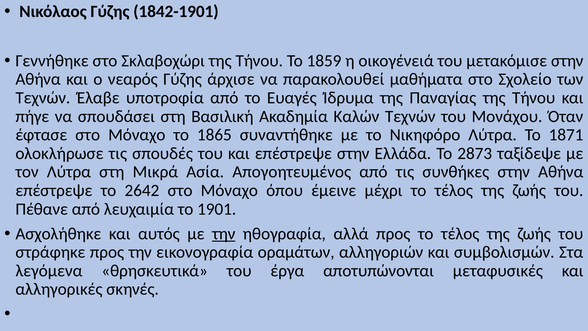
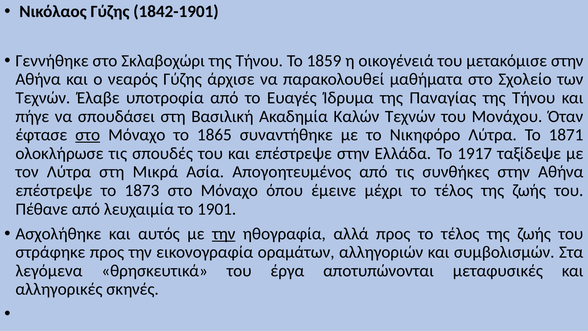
στο at (88, 135) underline: none -> present
2873: 2873 -> 1917
2642: 2642 -> 1873
